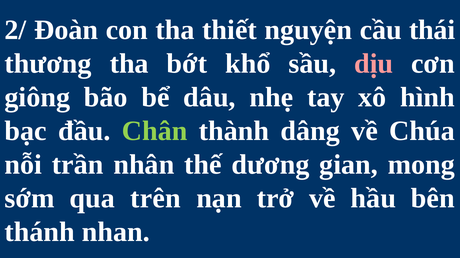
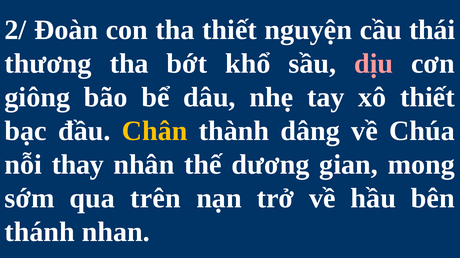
xô hình: hình -> thiết
Chân colour: light green -> yellow
trần: trần -> thay
